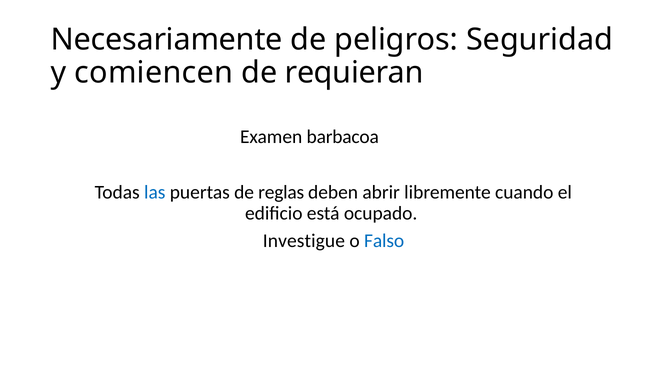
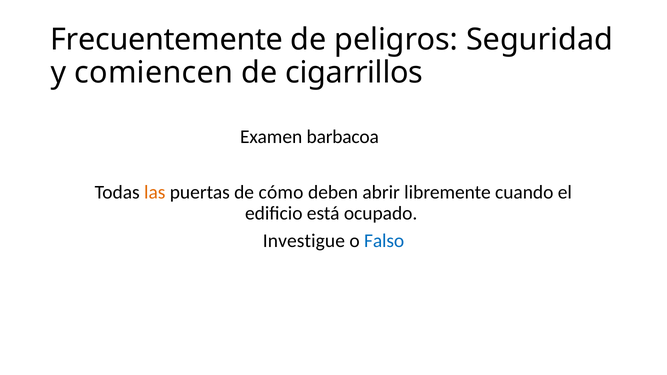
Necesariamente: Necesariamente -> Frecuentemente
requieran: requieran -> cigarrillos
las colour: blue -> orange
reglas: reglas -> cómo
